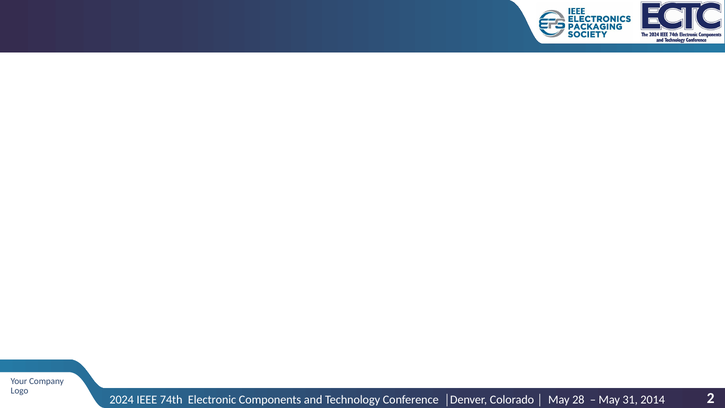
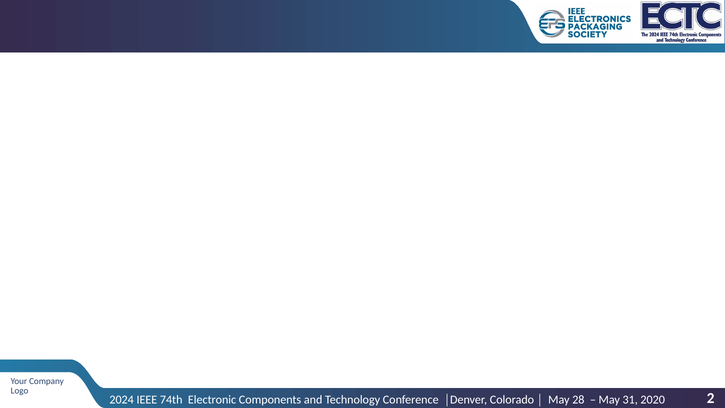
2014: 2014 -> 2020
